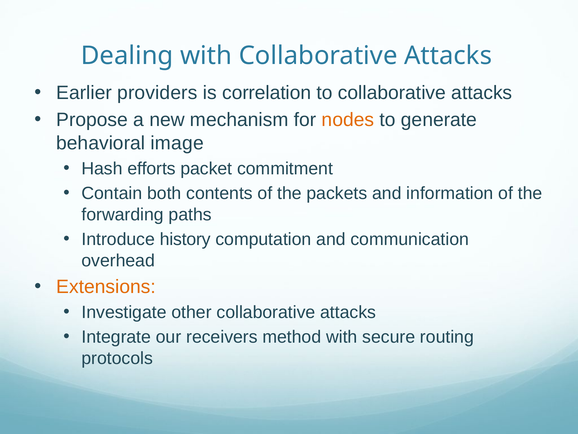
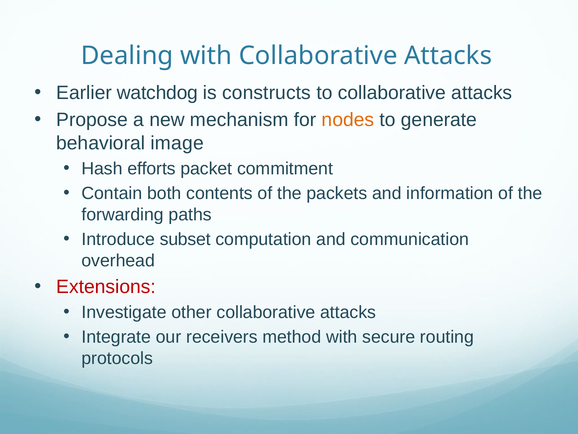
providers: providers -> watchdog
correlation: correlation -> constructs
history: history -> subset
Extensions colour: orange -> red
